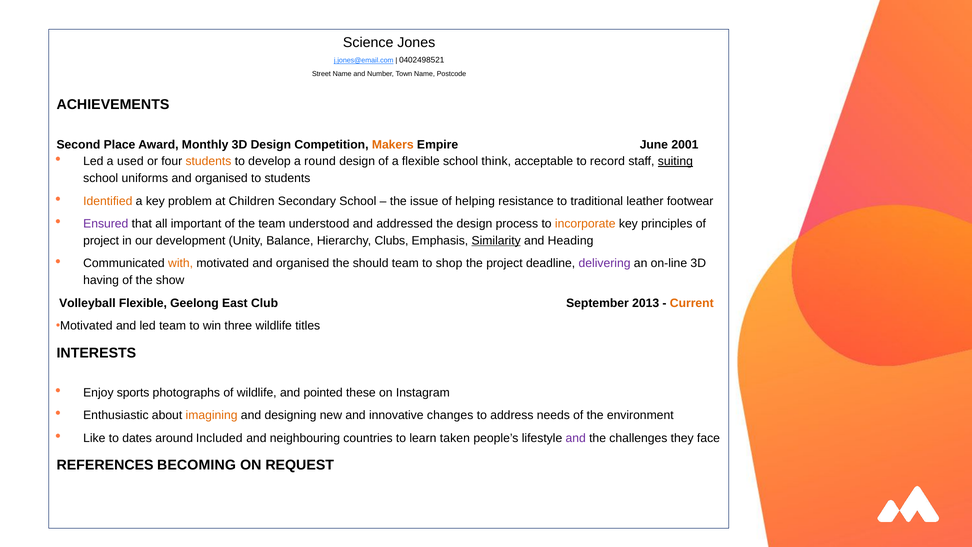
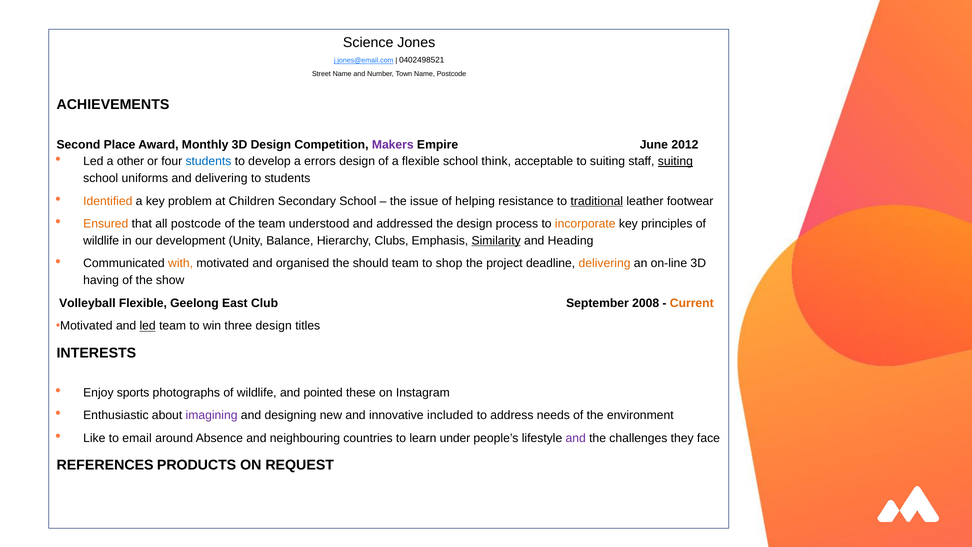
Makers colour: orange -> purple
2001: 2001 -> 2012
used: used -> other
students at (208, 161) colour: orange -> blue
round: round -> errors
to record: record -> suiting
uniforms and organised: organised -> delivering
traditional underline: none -> present
Ensured colour: purple -> orange
all important: important -> postcode
project at (101, 241): project -> wildlife
delivering at (605, 263) colour: purple -> orange
2013: 2013 -> 2008
led at (148, 326) underline: none -> present
three wildlife: wildlife -> design
imagining colour: orange -> purple
changes: changes -> included
dates: dates -> email
Included: Included -> Absence
taken: taken -> under
BECOMING: BECOMING -> PRODUCTS
